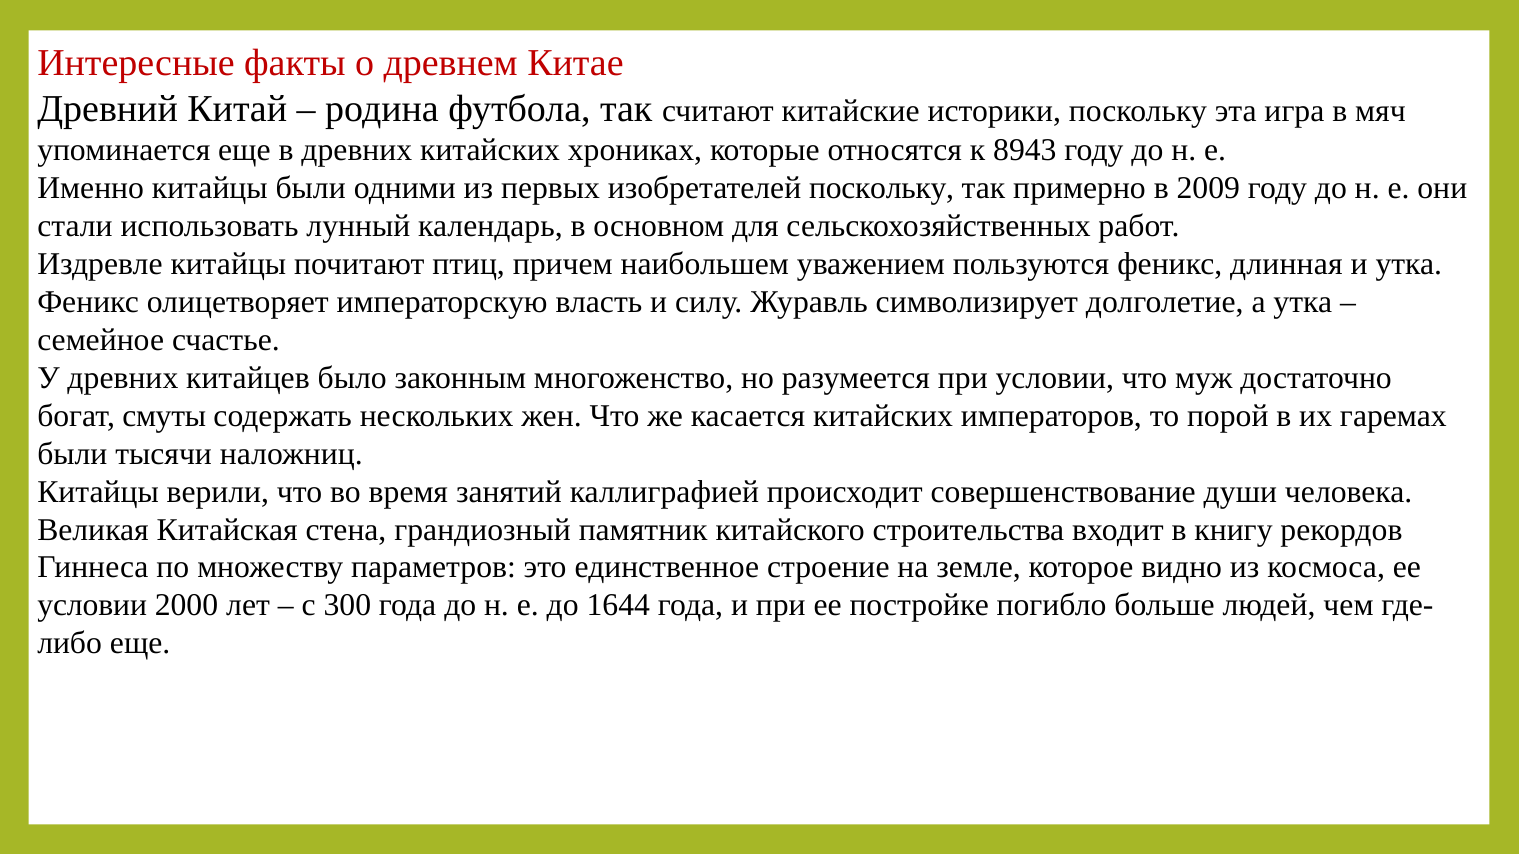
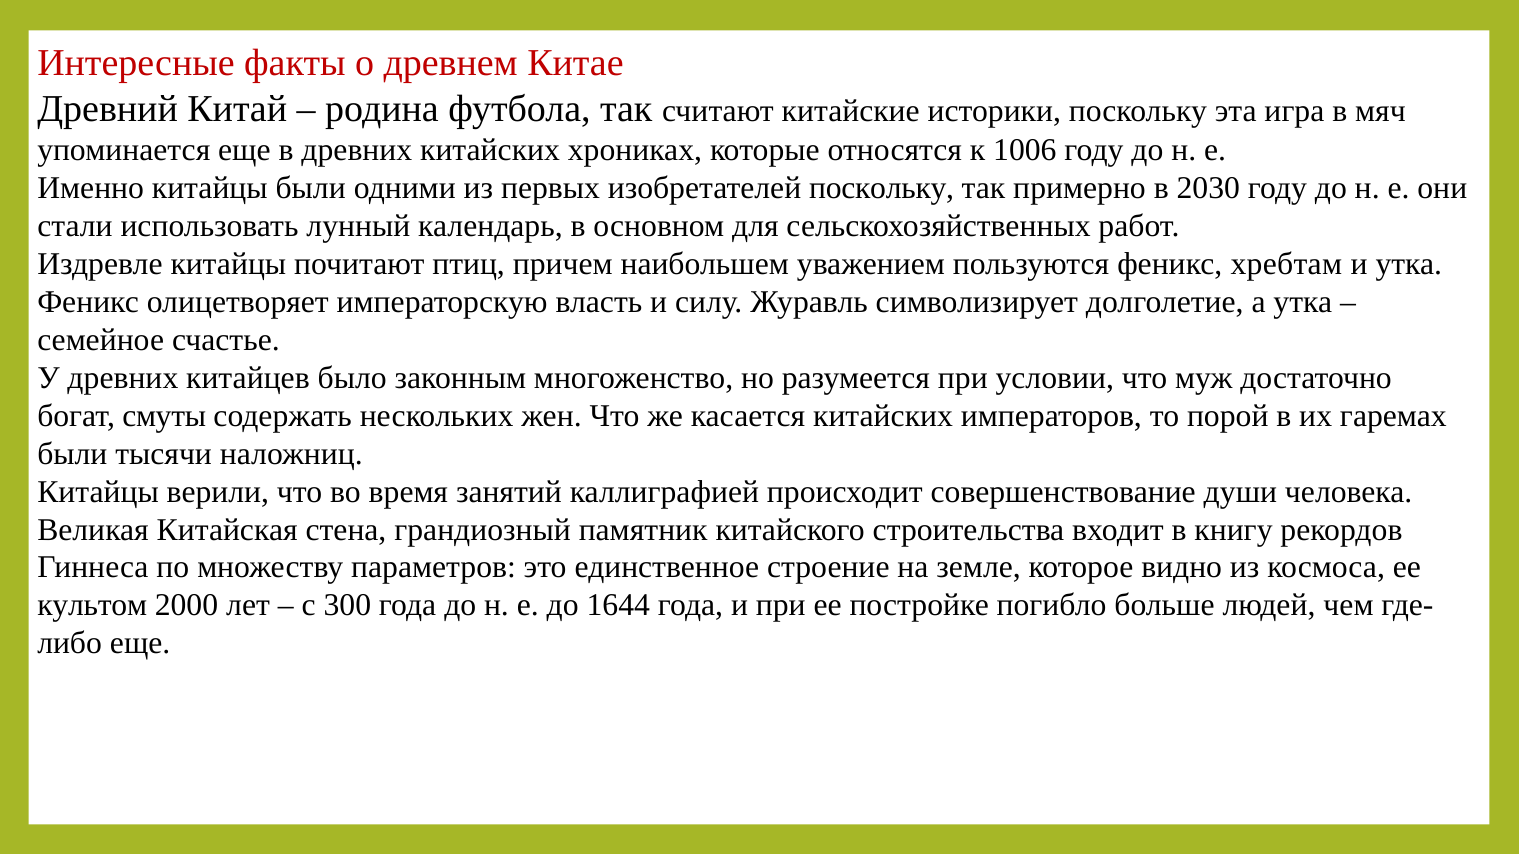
8943: 8943 -> 1006
2009: 2009 -> 2030
длинная: длинная -> хребтам
условии at (92, 606): условии -> культом
